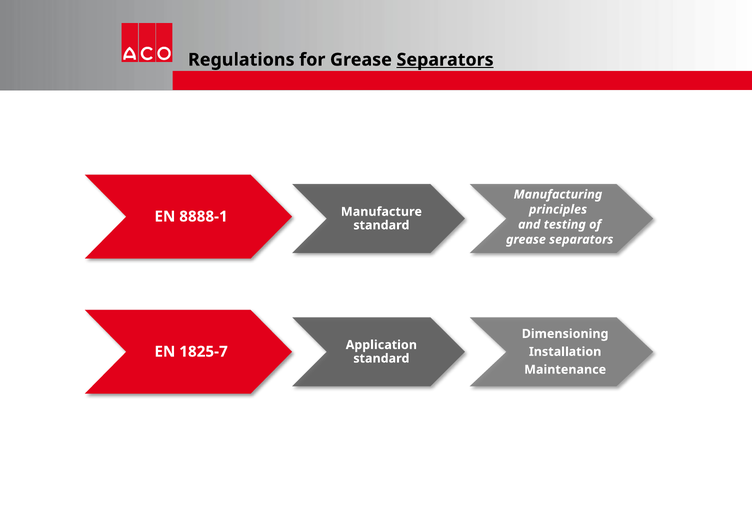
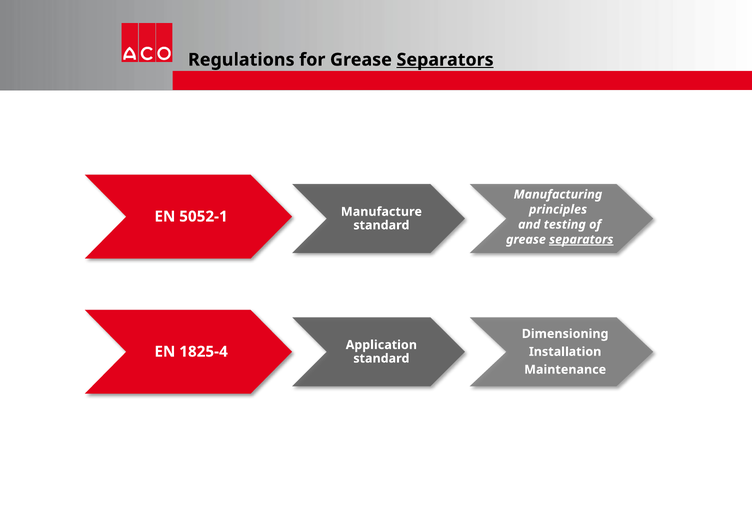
8888-1: 8888-1 -> 5052-1
separators at (581, 240) underline: none -> present
1825-7: 1825-7 -> 1825-4
